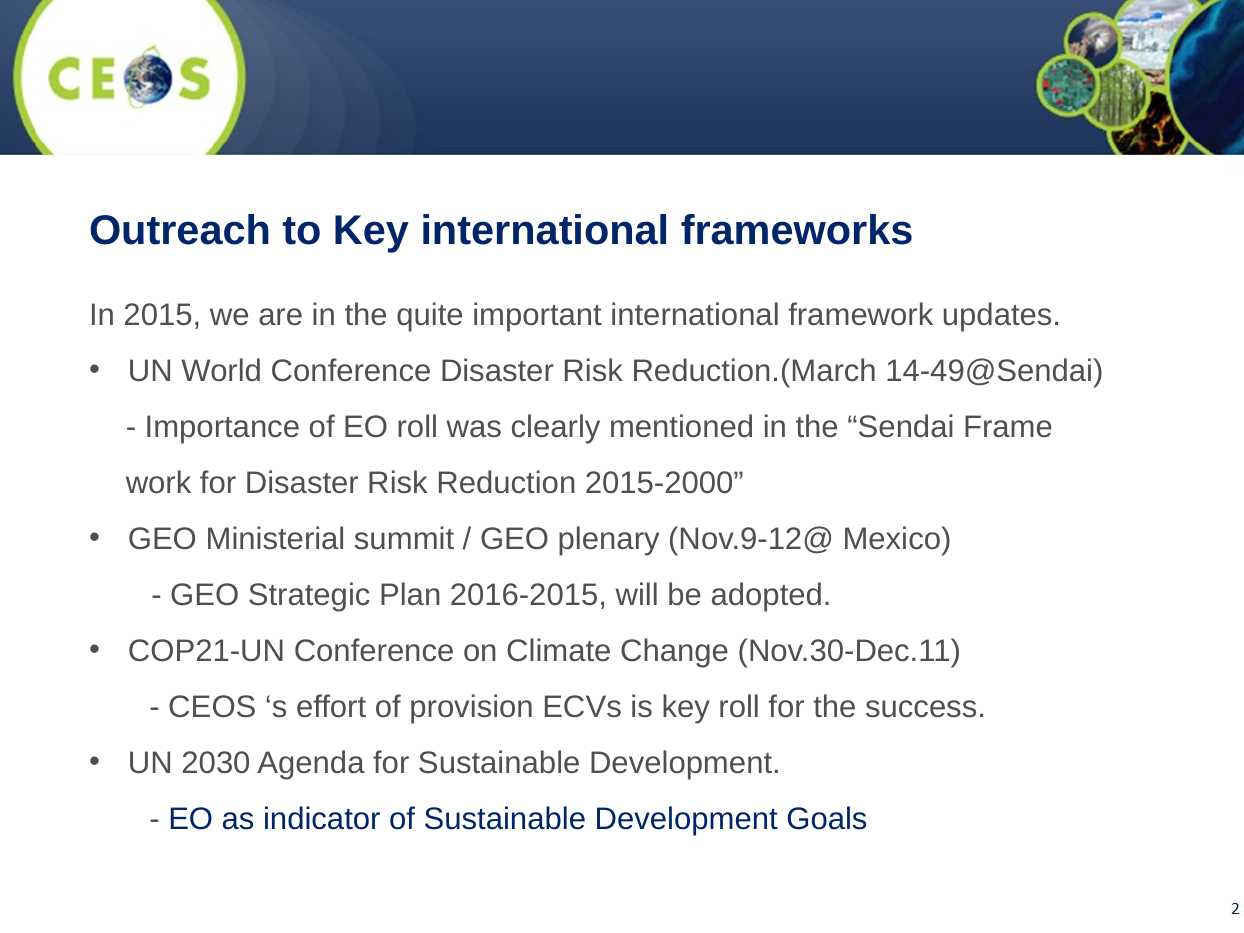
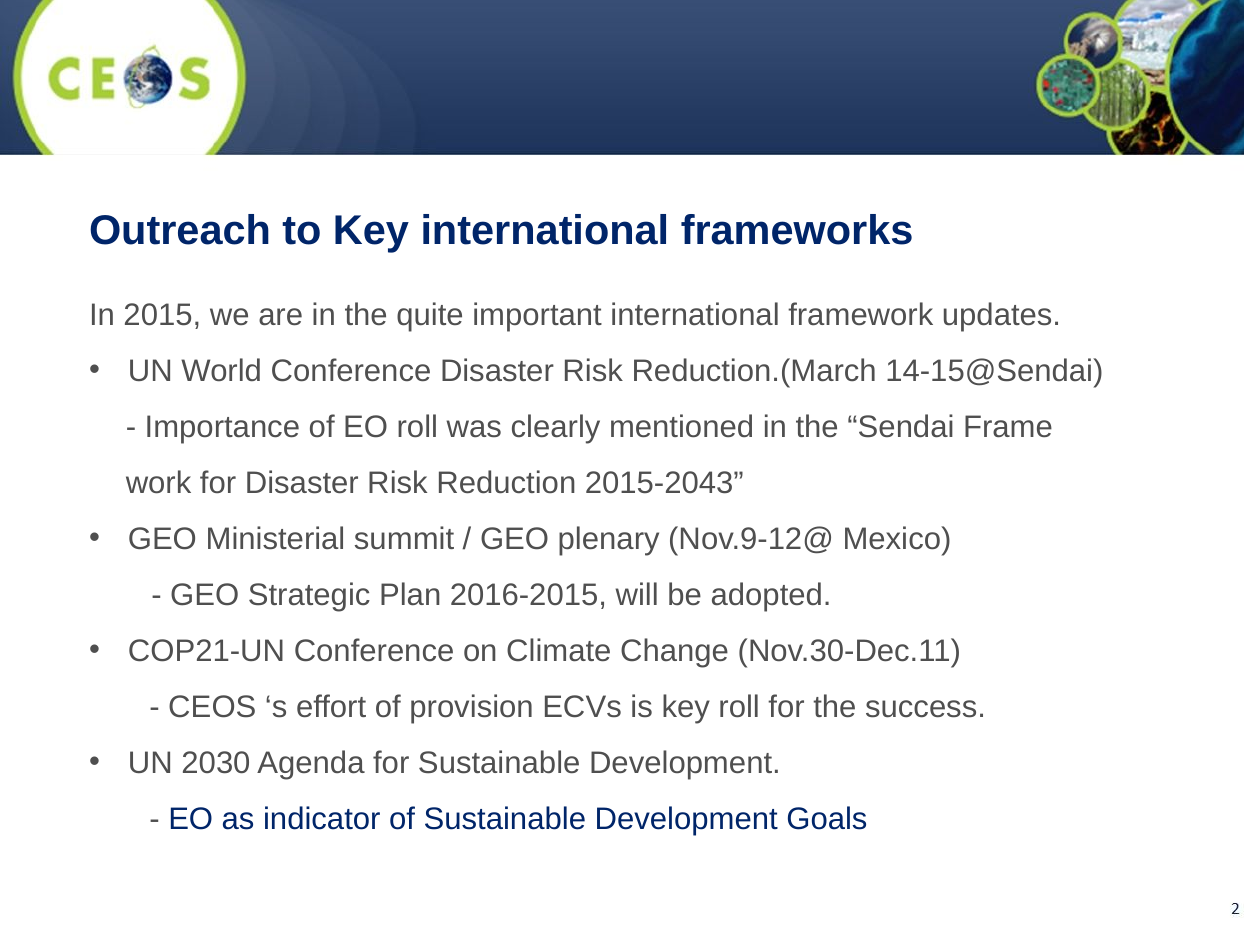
14-49@Sendai: 14-49@Sendai -> 14-15@Sendai
2015-2000: 2015-2000 -> 2015-2043
